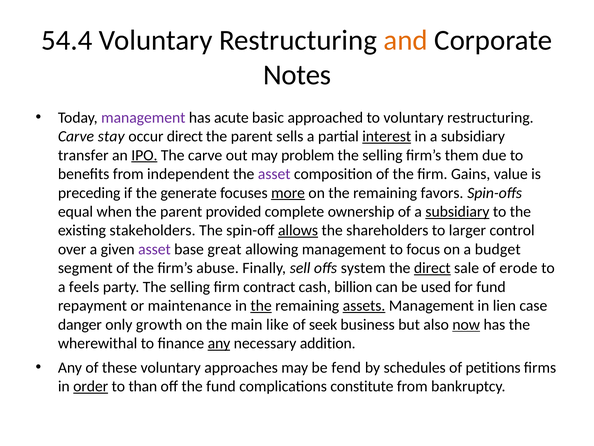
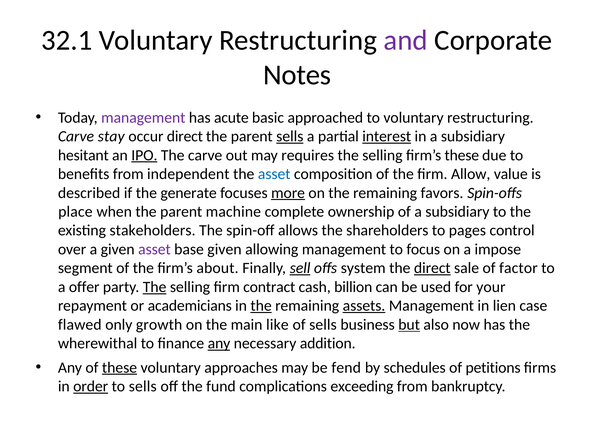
54.4: 54.4 -> 32.1
and colour: orange -> purple
sells at (290, 136) underline: none -> present
transfer: transfer -> hesitant
problem: problem -> requires
firm’s them: them -> these
asset at (274, 174) colour: purple -> blue
Gains: Gains -> Allow
preceding: preceding -> described
equal: equal -> place
provided: provided -> machine
subsidiary at (457, 211) underline: present -> none
allows underline: present -> none
larger: larger -> pages
base great: great -> given
budget: budget -> impose
abuse: abuse -> about
sell underline: none -> present
erode: erode -> factor
feels: feels -> offer
The at (155, 287) underline: none -> present
for fund: fund -> your
maintenance: maintenance -> academicians
danger: danger -> flawed
of seek: seek -> sells
but underline: none -> present
now underline: present -> none
these at (120, 367) underline: none -> present
to than: than -> sells
constitute: constitute -> exceeding
